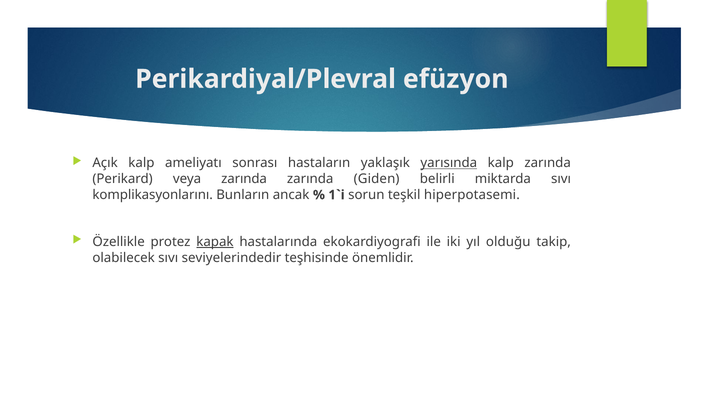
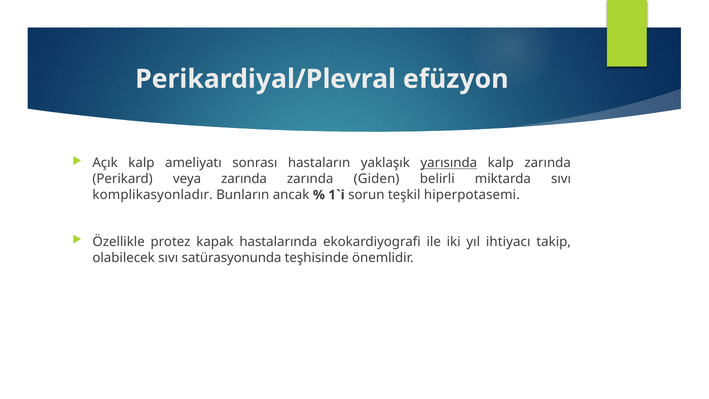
komplikasyonlarını: komplikasyonlarını -> komplikasyonladır
kapak underline: present -> none
olduğu: olduğu -> ihtiyacı
seviyelerindedir: seviyelerindedir -> satürasyonunda
